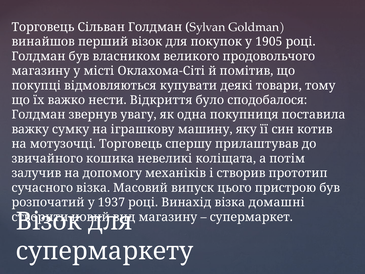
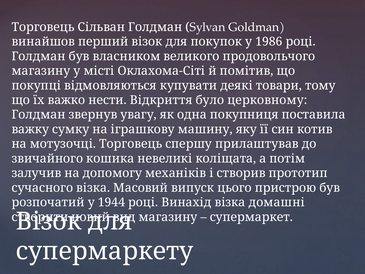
1905: 1905 -> 1986
сподобалося: сподобалося -> церковному
1937: 1937 -> 1944
